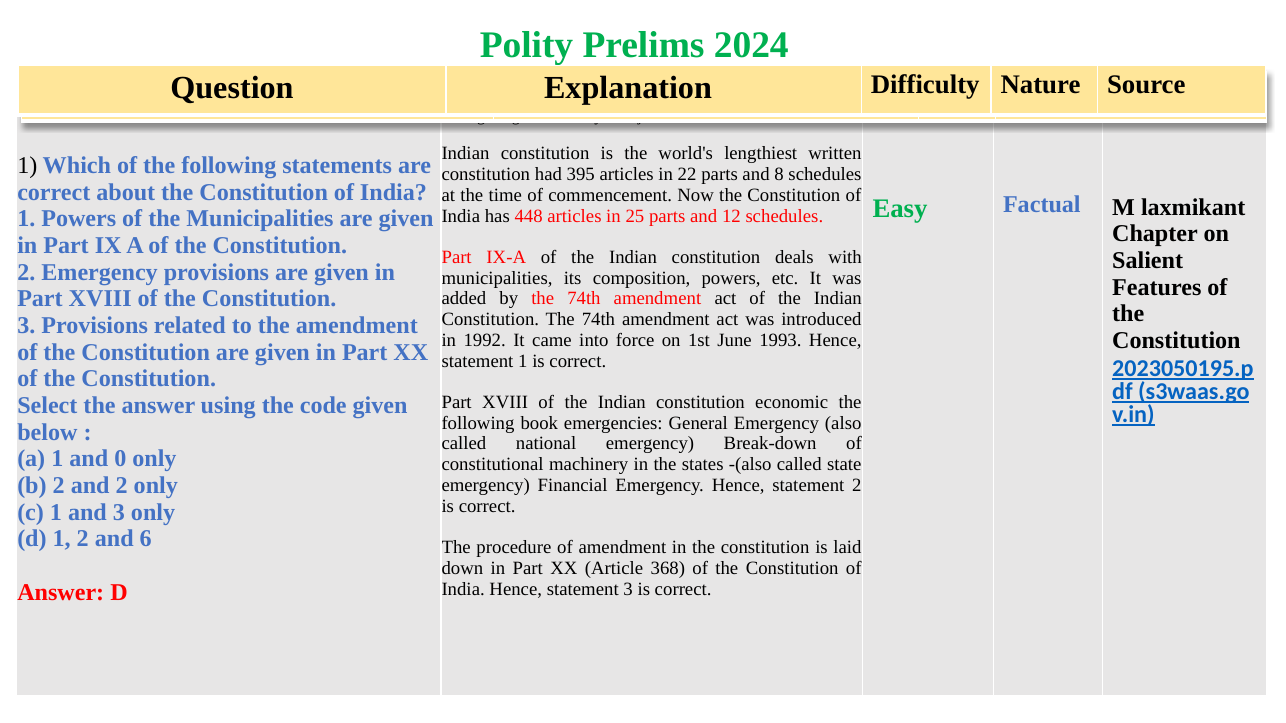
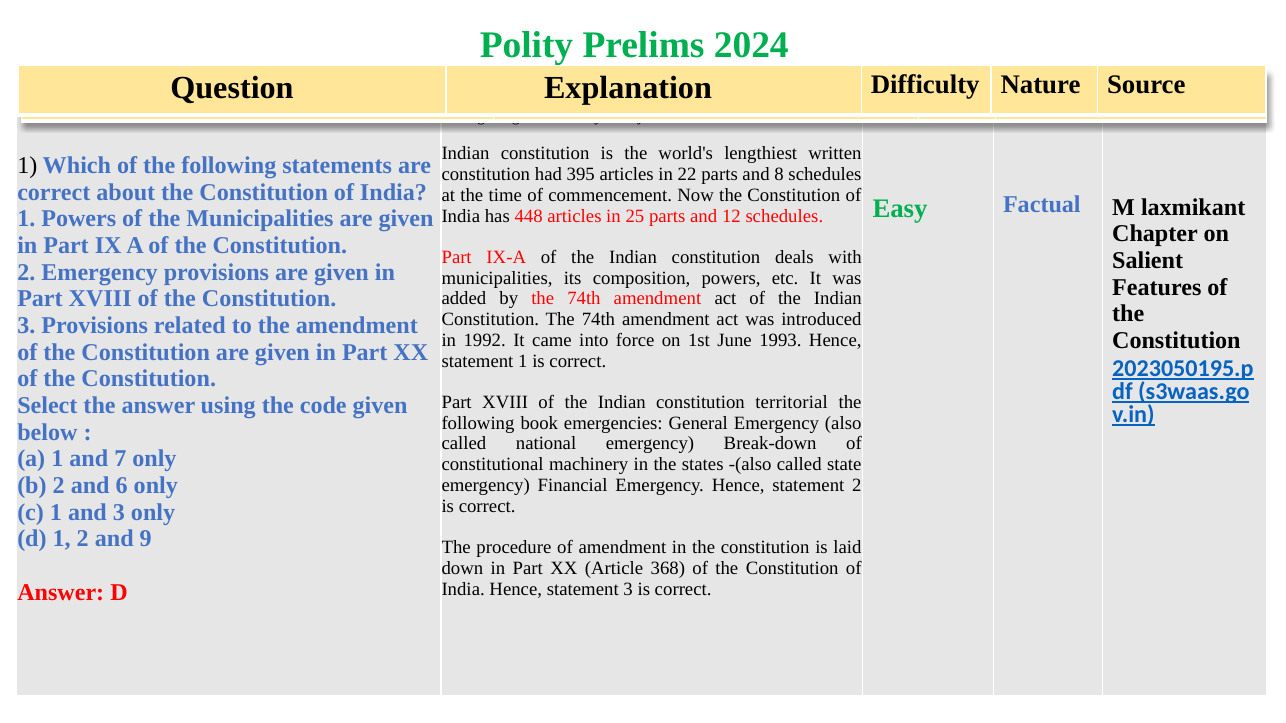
constitution economic: economic -> territorial
0: 0 -> 7
and 2: 2 -> 6
6: 6 -> 9
